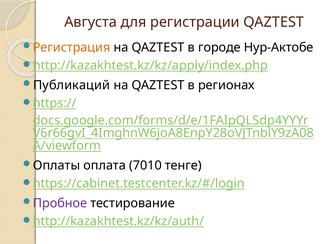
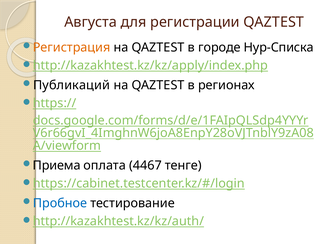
Нур-Актобе: Нур-Актобе -> Нур-Списка
Оплаты: Оплаты -> Приема
7010: 7010 -> 4467
Пробное colour: purple -> blue
